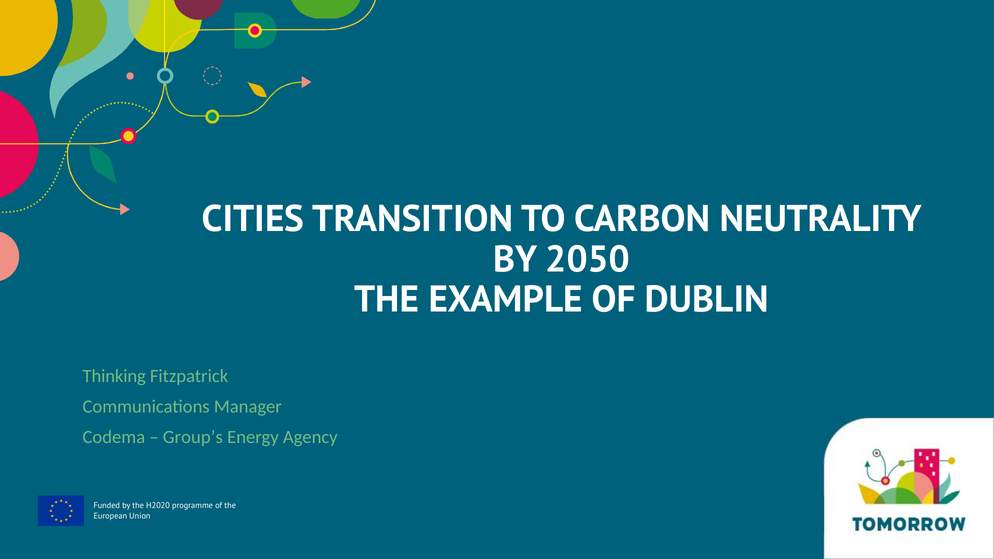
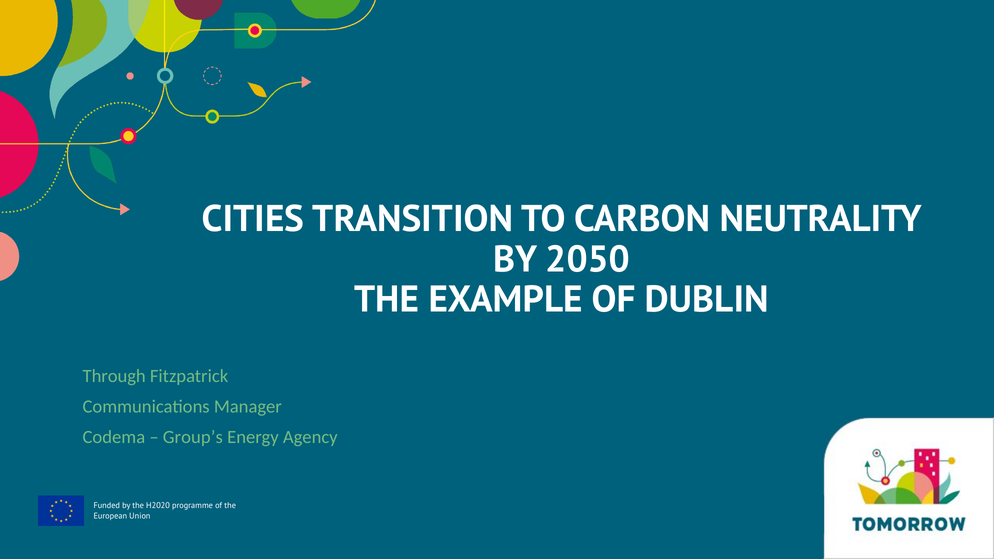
Thinking: Thinking -> Through
